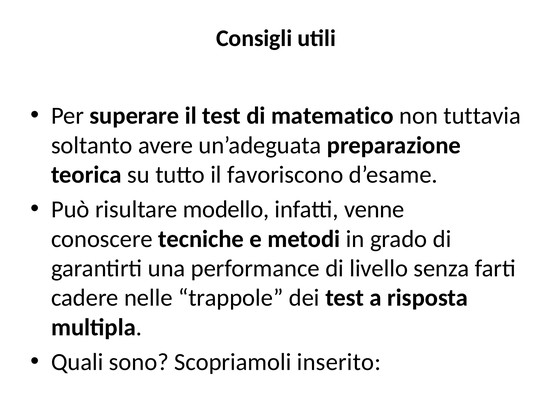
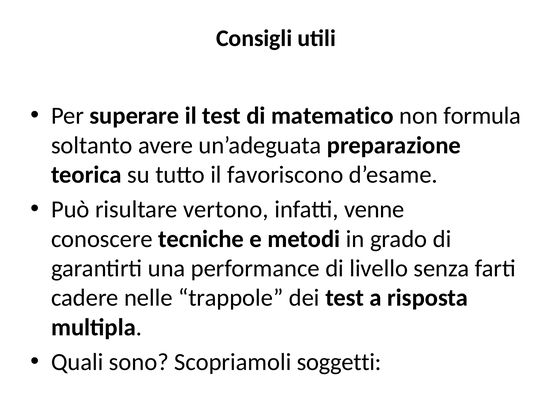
tuttavia: tuttavia -> formula
modello: modello -> vertono
inserito: inserito -> soggetti
